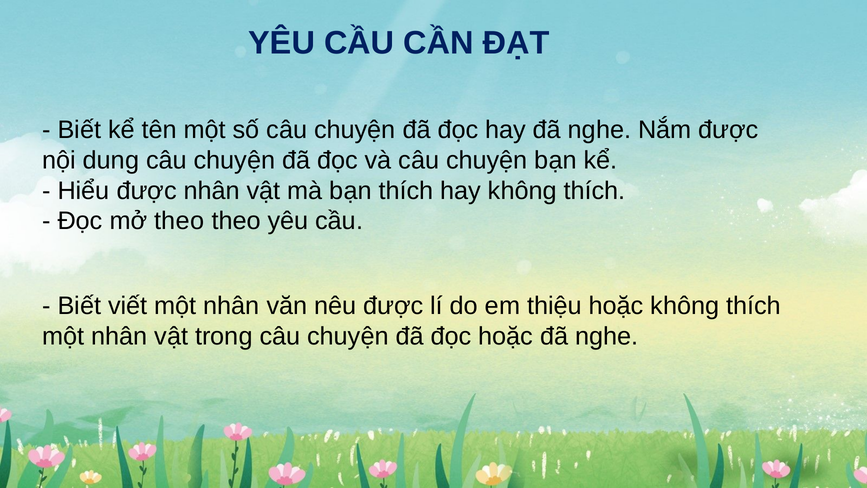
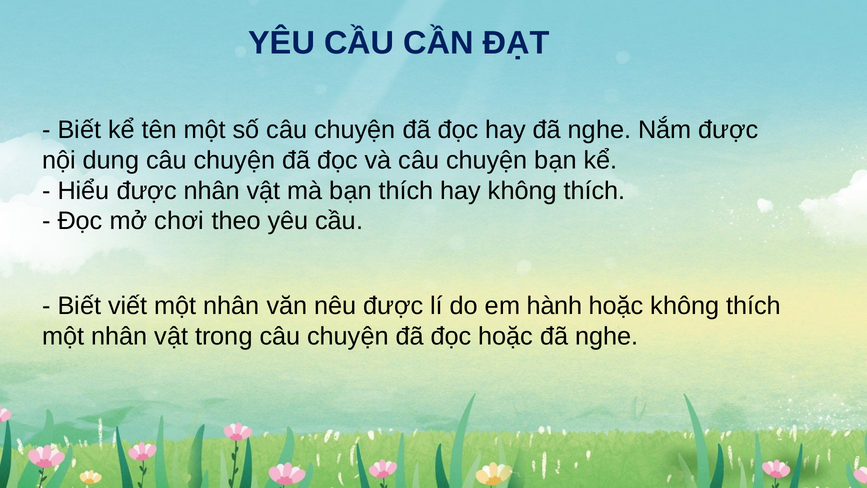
mở theo: theo -> chơi
thiệu: thiệu -> hành
